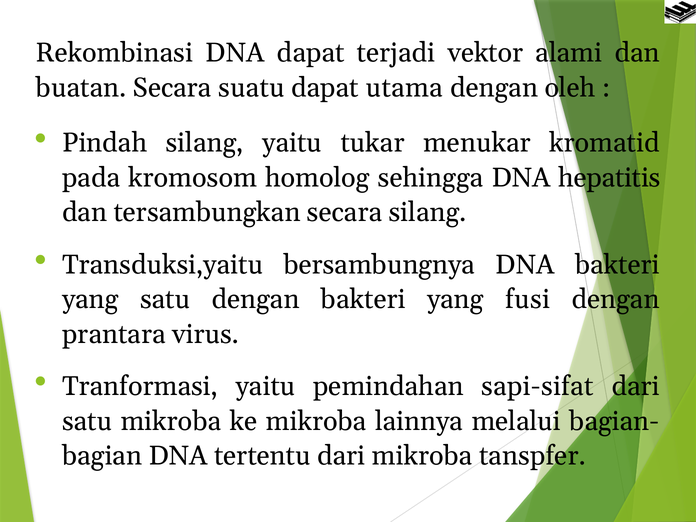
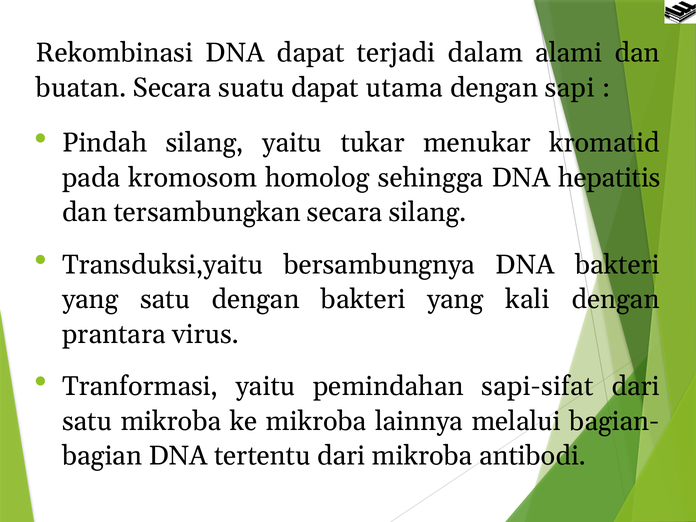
vektor: vektor -> dalam
oleh: oleh -> sapi
fusi: fusi -> kali
tanspfer: tanspfer -> antibodi
